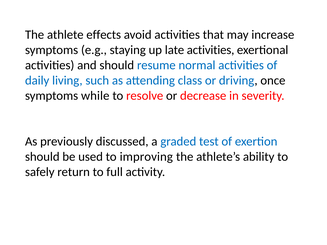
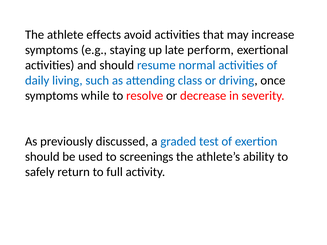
late activities: activities -> perform
improving: improving -> screenings
